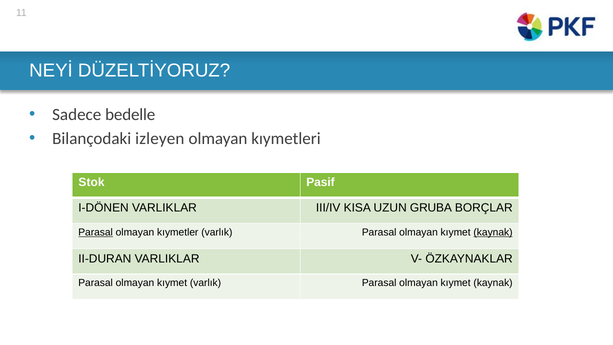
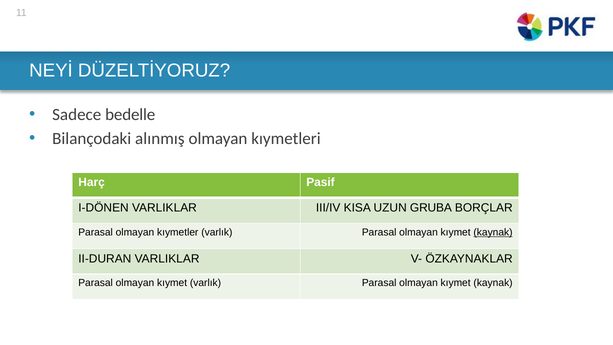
izleyen: izleyen -> alınmış
Stok: Stok -> Harç
Parasal at (96, 232) underline: present -> none
